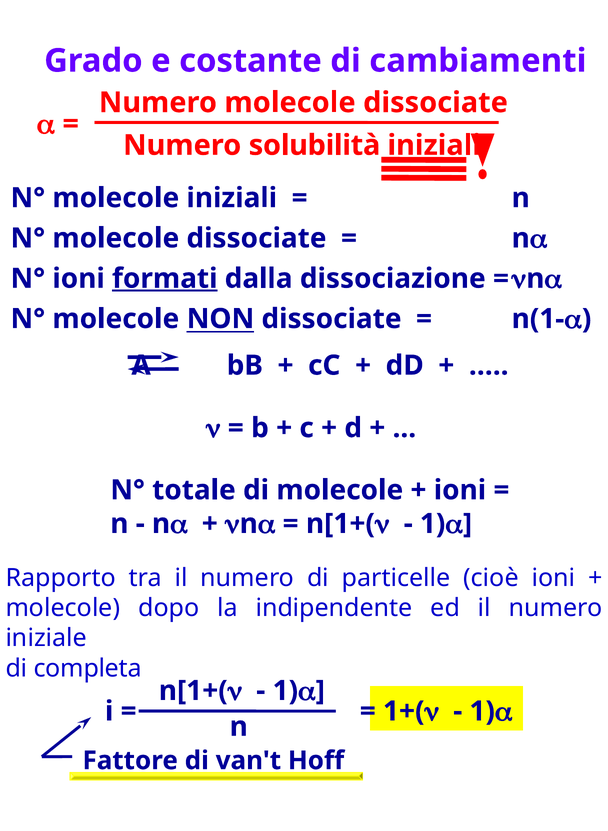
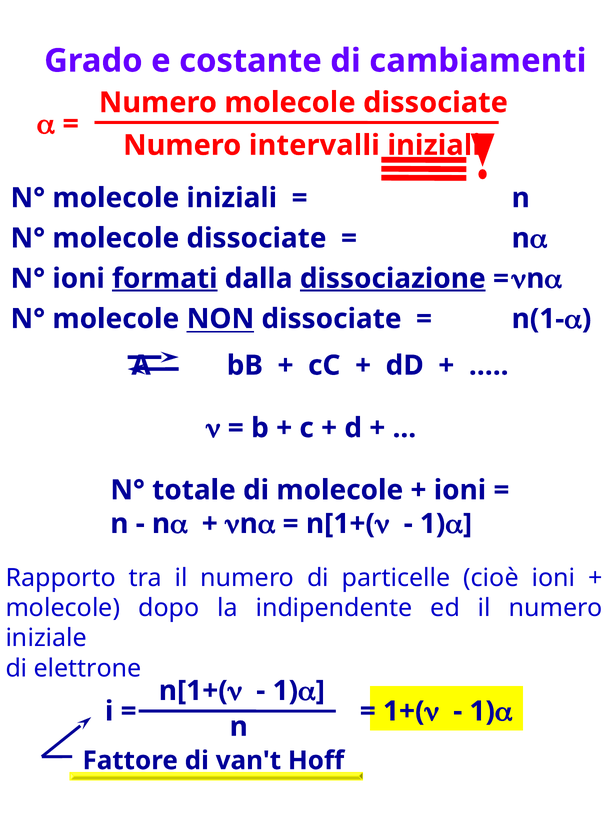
solubilità: solubilità -> intervalli
dissociazione underline: none -> present
completa: completa -> elettrone
